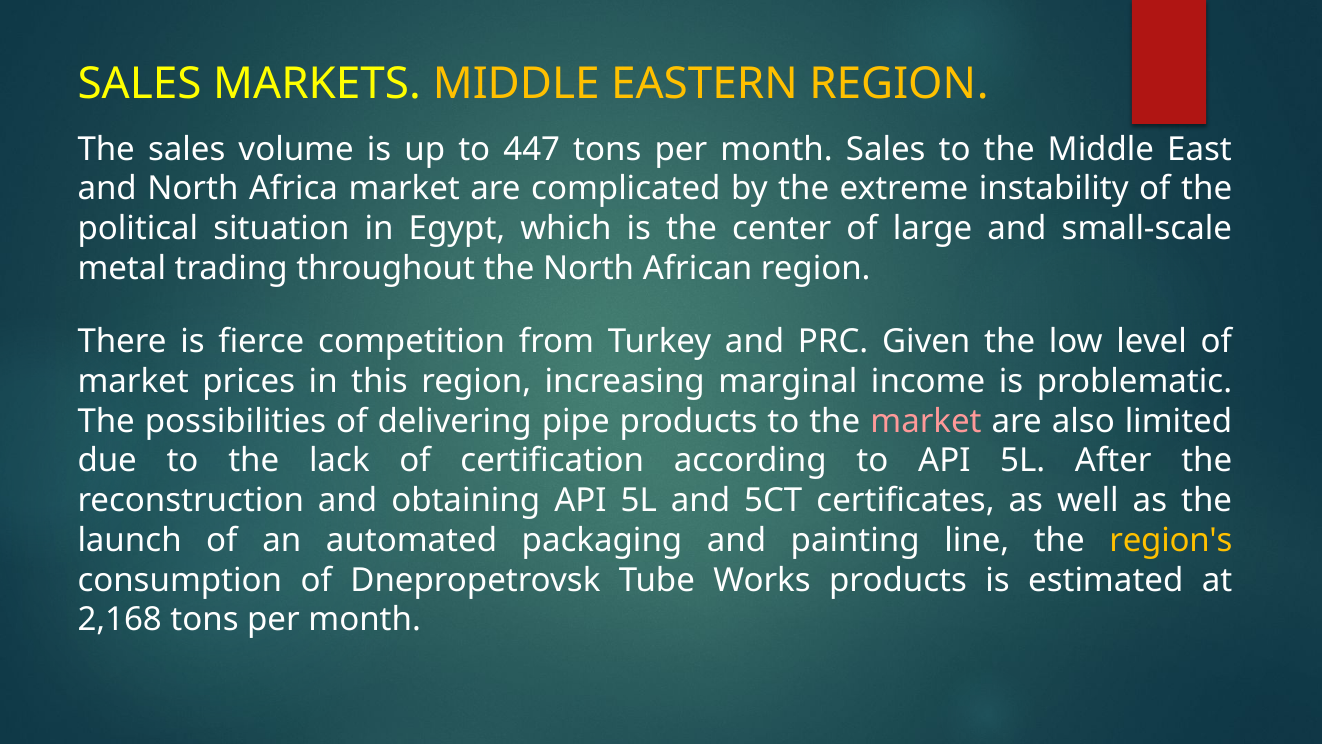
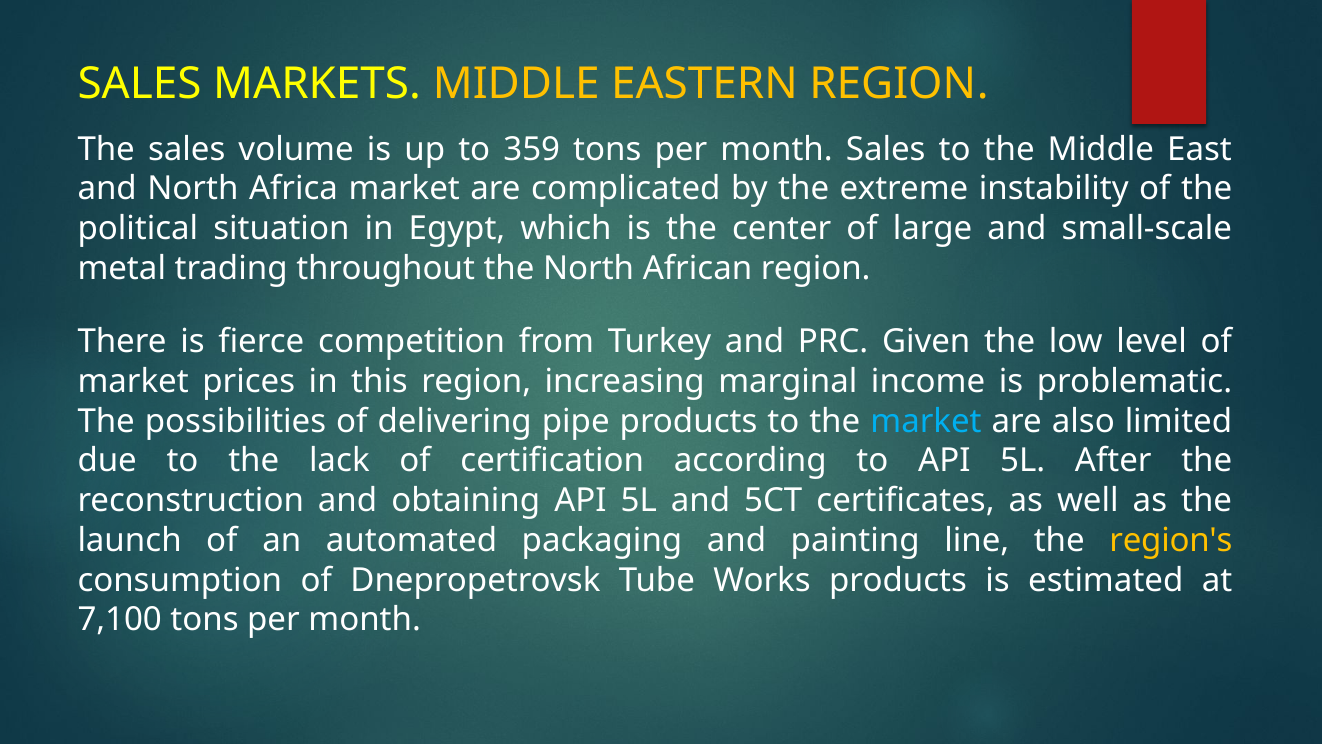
447: 447 -> 359
market at (926, 421) colour: pink -> light blue
2,168: 2,168 -> 7,100
